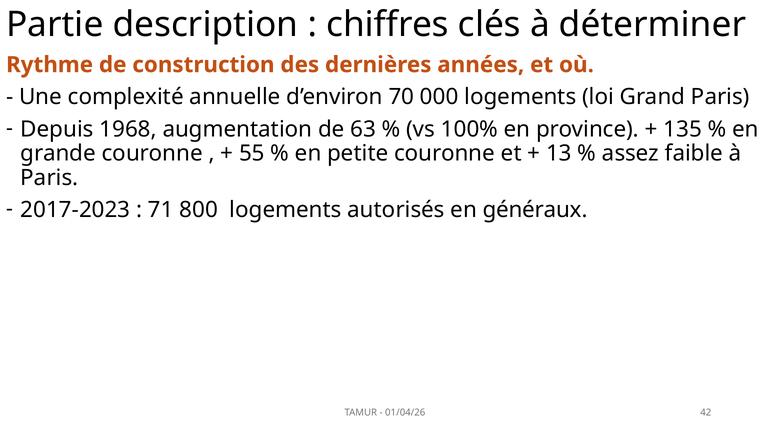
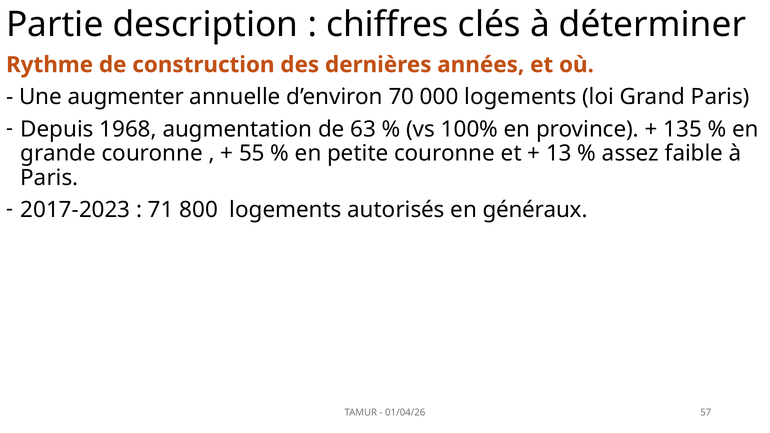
complexité: complexité -> augmenter
42: 42 -> 57
